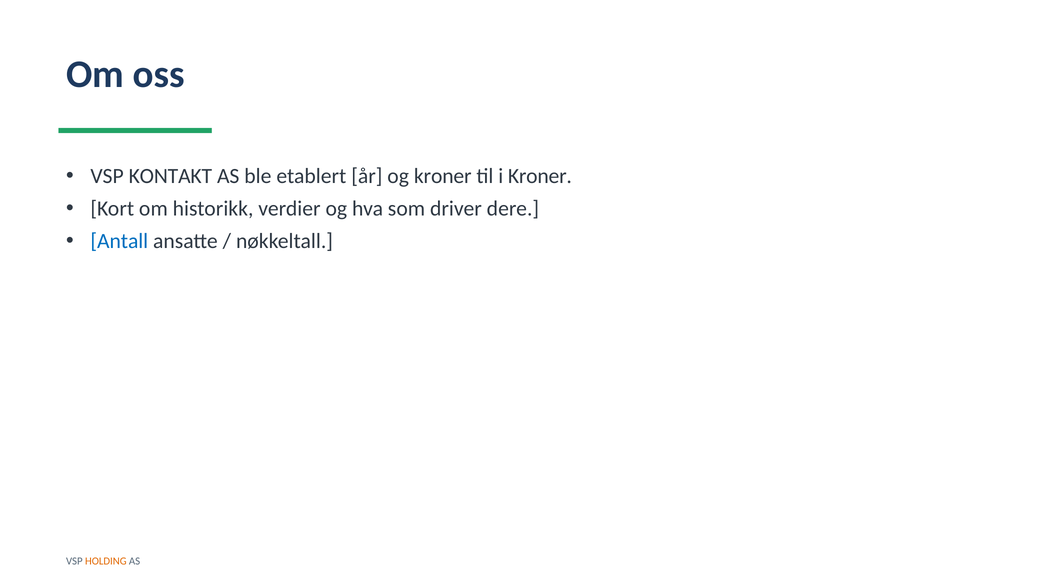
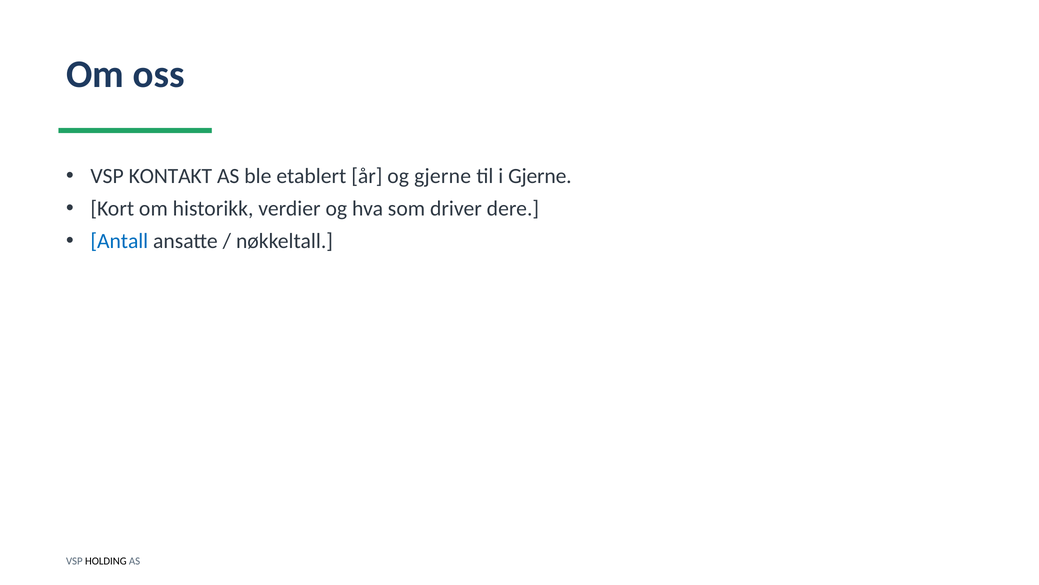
og kroner: kroner -> gjerne
i Kroner: Kroner -> Gjerne
HOLDING colour: orange -> black
